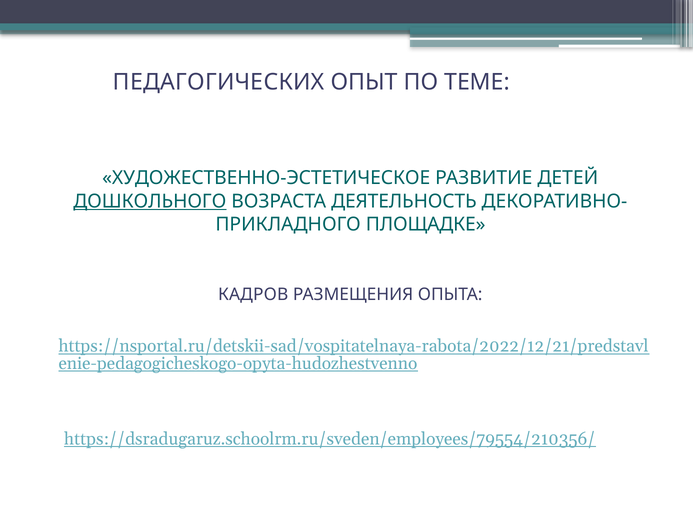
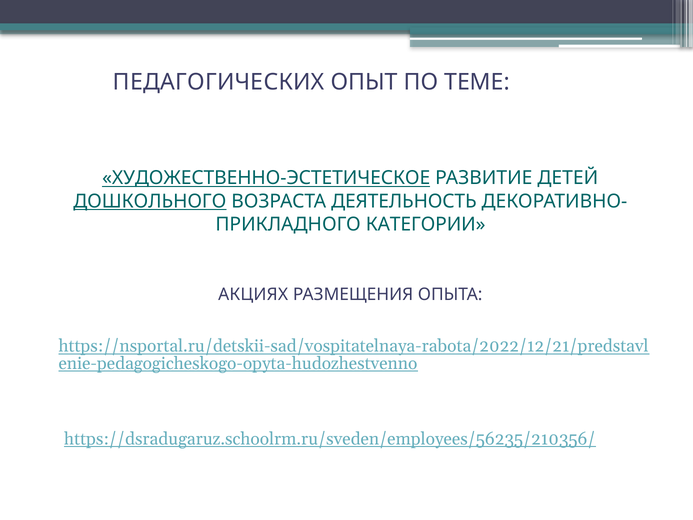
ХУДОЖЕСТВЕННО-ЭСТЕТИЧЕСКОЕ underline: none -> present
ПЛОЩАДКЕ: ПЛОЩАДКЕ -> КАТЕГОРИИ
КАДРОВ: КАДРОВ -> АКЦИЯХ
https://dsradugaruz.schoolrm.ru/sveden/employees/79554/210356/: https://dsradugaruz.schoolrm.ru/sveden/employees/79554/210356/ -> https://dsradugaruz.schoolrm.ru/sveden/employees/56235/210356/
